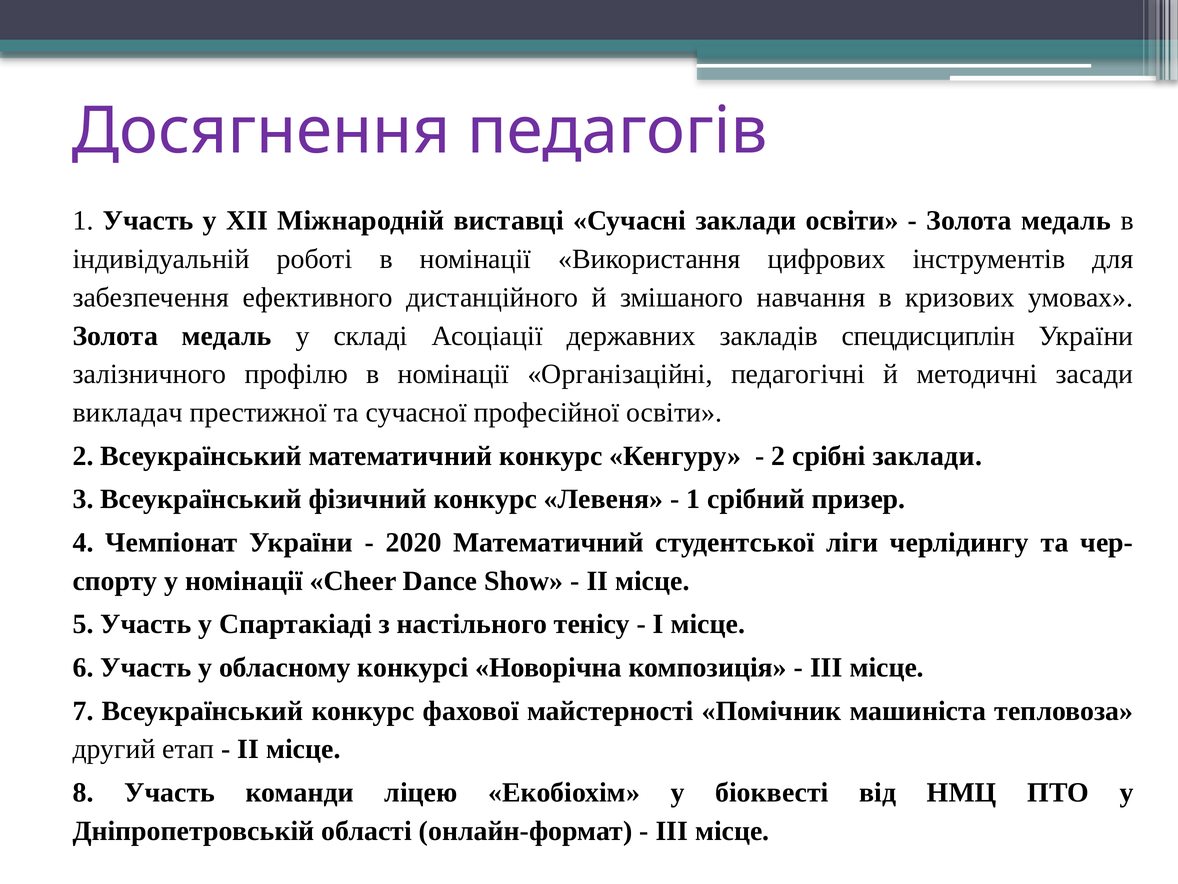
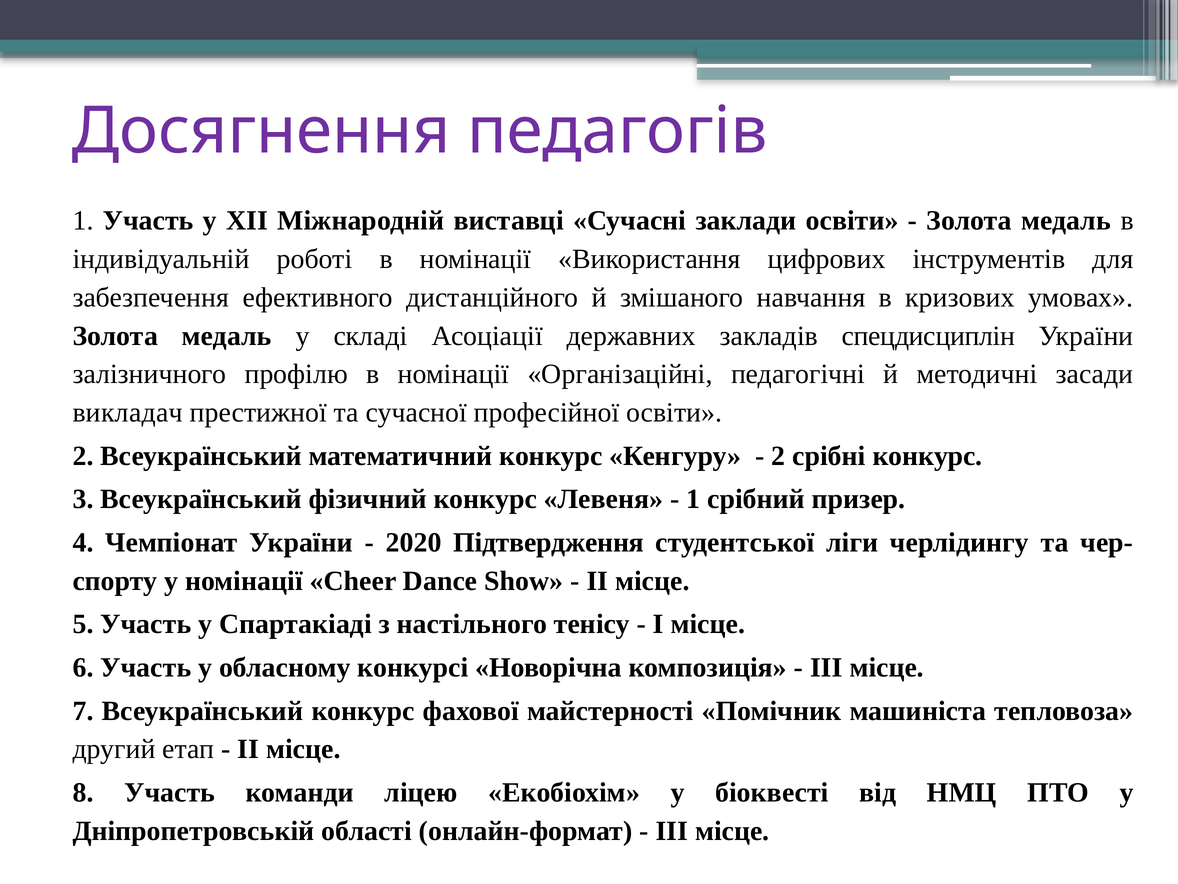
срібні заклади: заклади -> конкурс
2020 Математичний: Математичний -> Підтвердження
